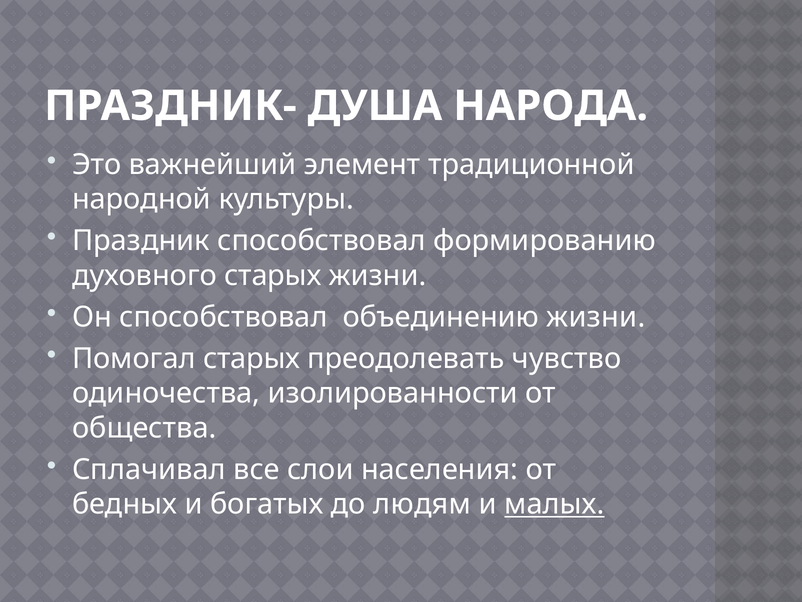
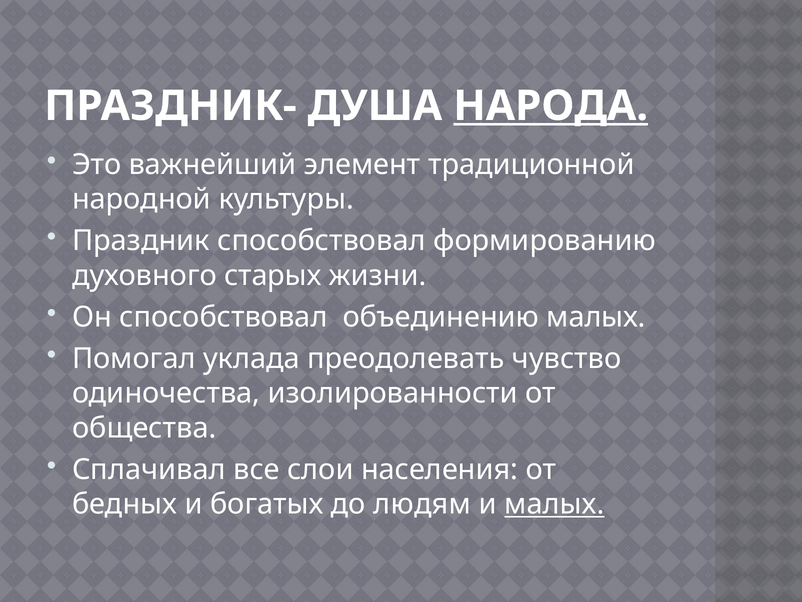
НАРОДА underline: none -> present
объединению жизни: жизни -> малых
Помогал старых: старых -> уклада
